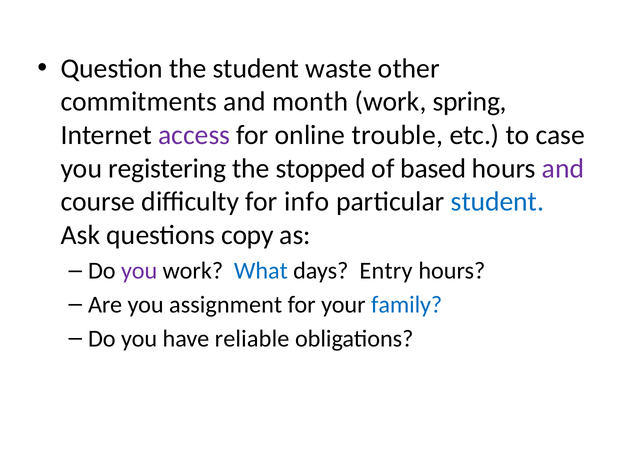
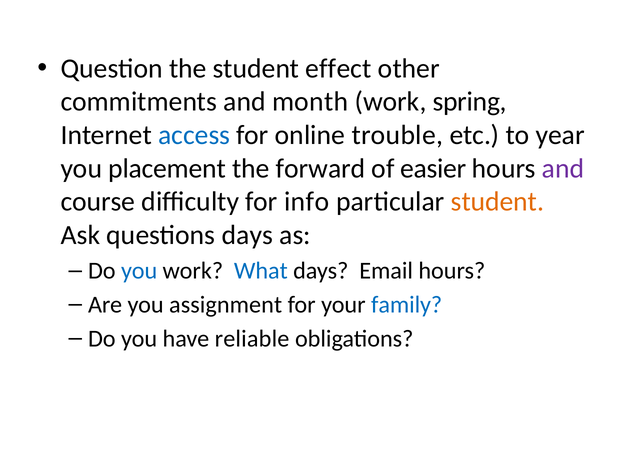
waste: waste -> effect
access colour: purple -> blue
case: case -> year
registering: registering -> placement
stopped: stopped -> forward
based: based -> easier
student at (497, 201) colour: blue -> orange
questions copy: copy -> days
you at (139, 270) colour: purple -> blue
Entry: Entry -> Email
